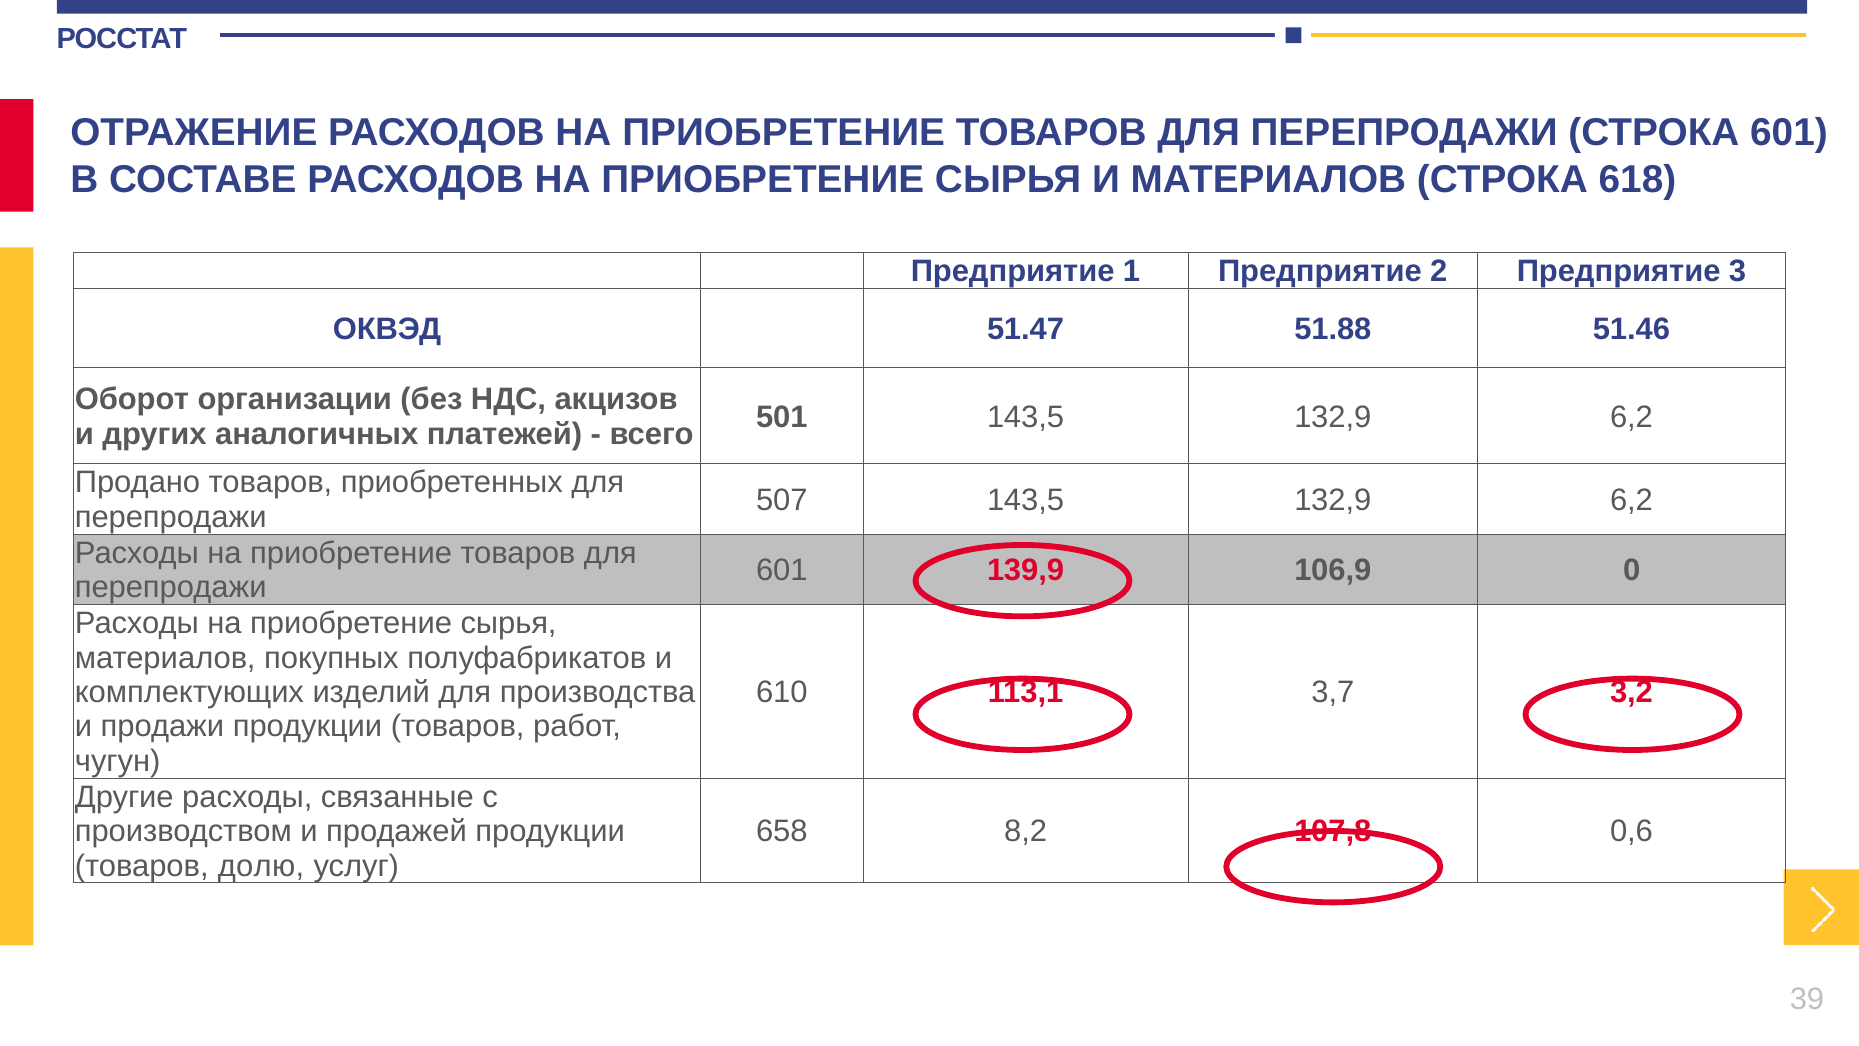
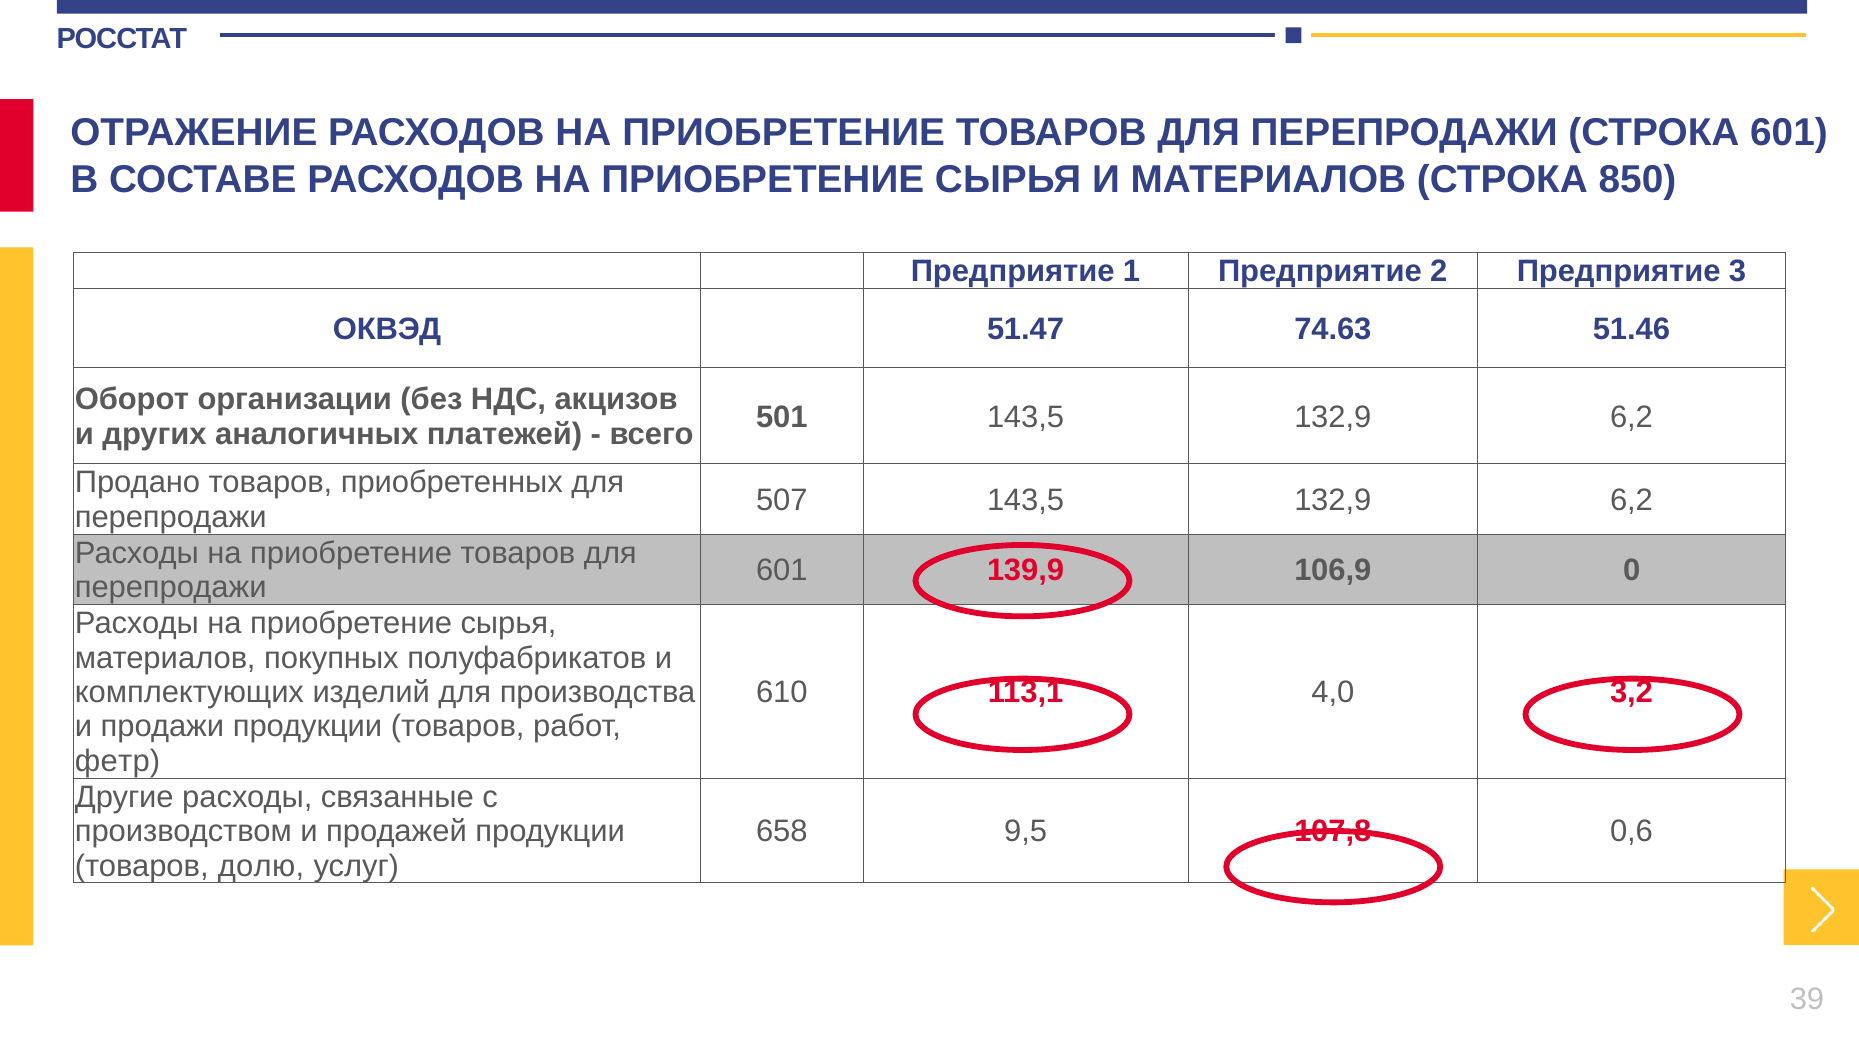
618: 618 -> 850
51.88: 51.88 -> 74.63
3,7: 3,7 -> 4,0
чугун: чугун -> фетр
8,2: 8,2 -> 9,5
